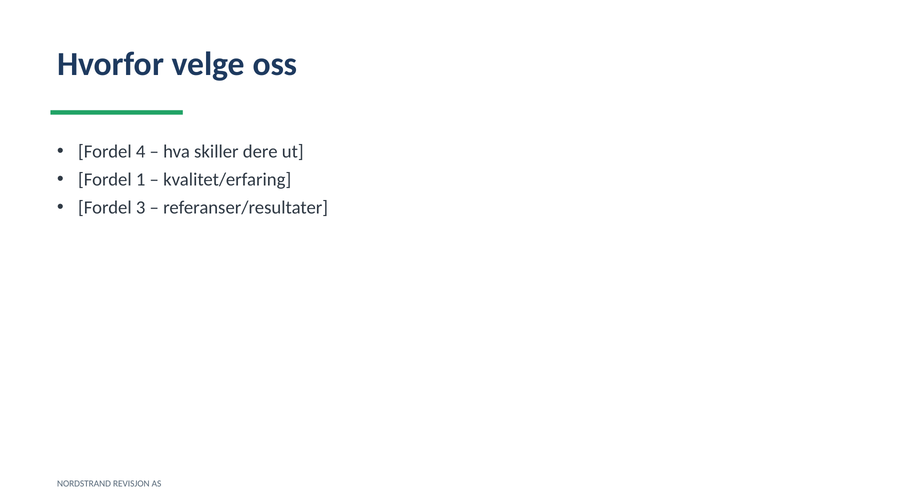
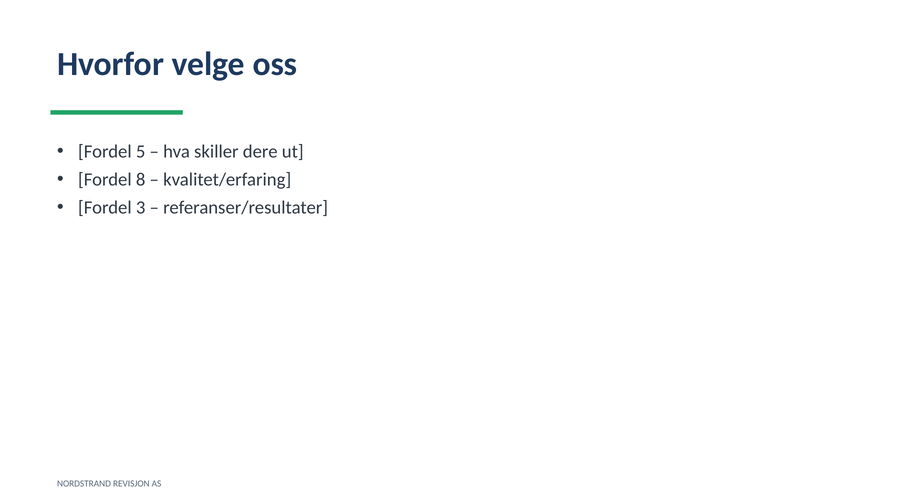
4: 4 -> 5
1: 1 -> 8
